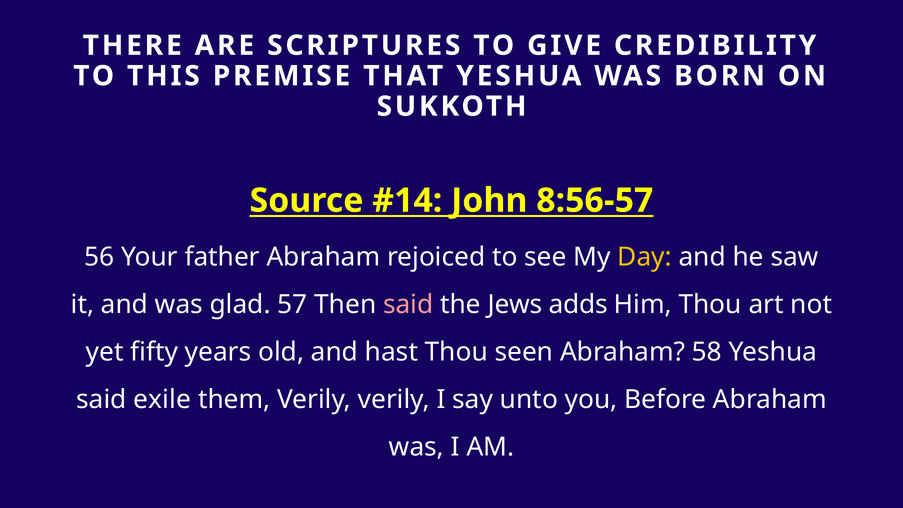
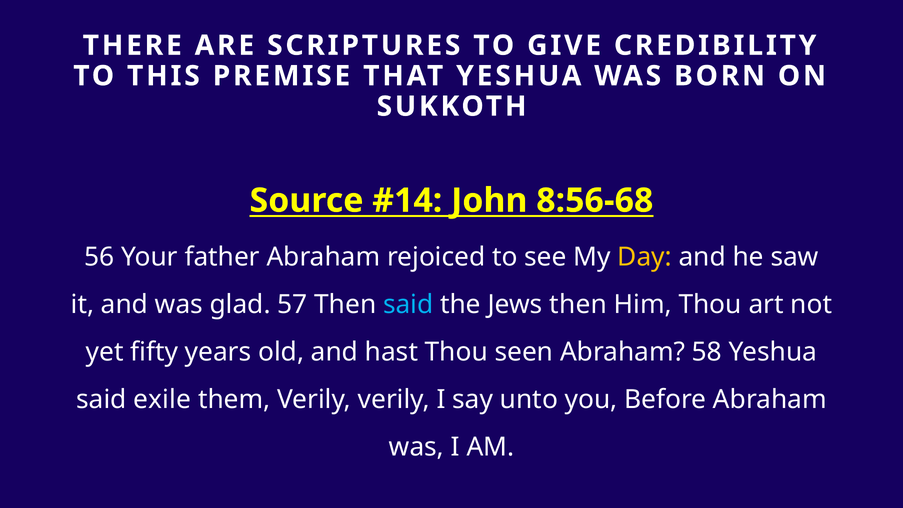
8:56-57: 8:56-57 -> 8:56-68
said at (408, 305) colour: pink -> light blue
Jews adds: adds -> then
